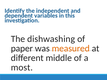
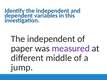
dishwashing at (51, 39): dishwashing -> independent
measured colour: orange -> purple
most: most -> jump
